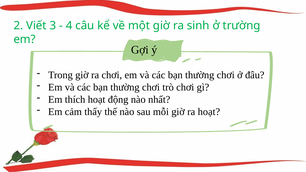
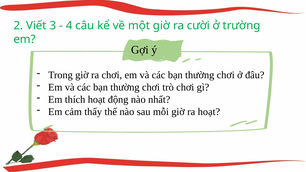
sinh: sinh -> cười
